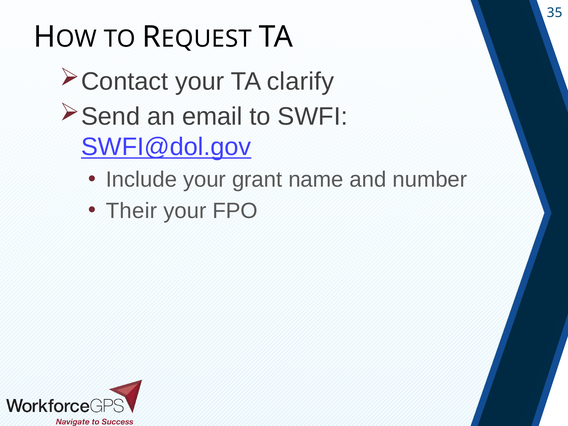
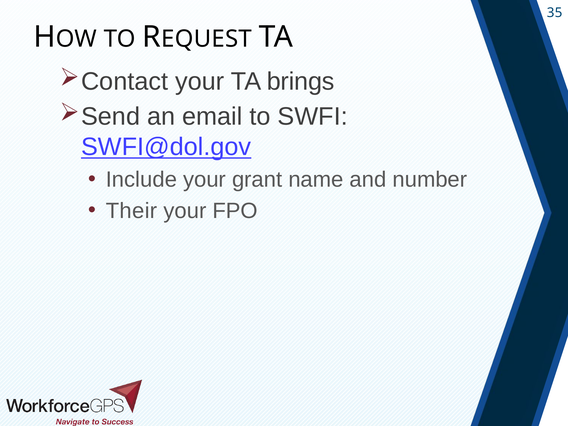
clarify: clarify -> brings
